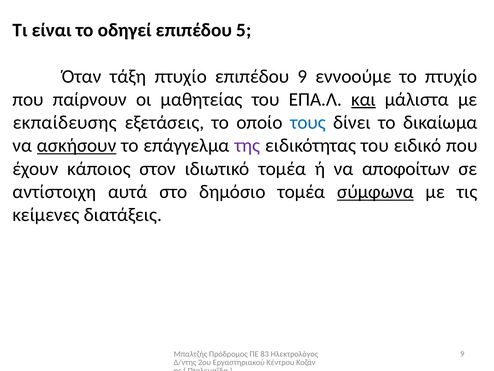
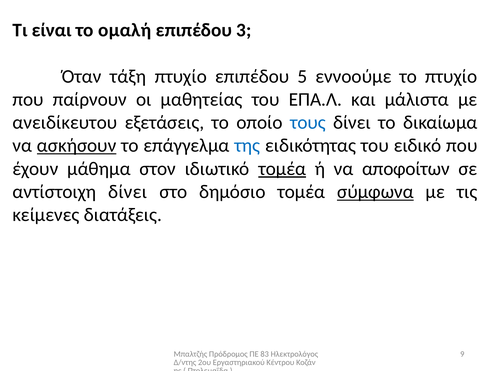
οδηγεί: οδηγεί -> ομαλή
5: 5 -> 3
επιπέδου 9: 9 -> 5
και underline: present -> none
εκπαίδευσης: εκπαίδευσης -> ανειδίκευτου
της colour: purple -> blue
κάποιος: κάποιος -> μάθημα
τομέα at (282, 169) underline: none -> present
αντίστοιχη αυτά: αυτά -> δίνει
